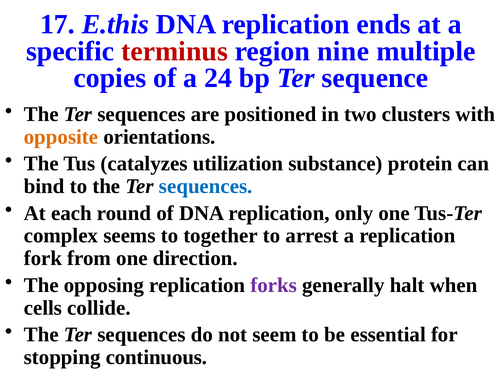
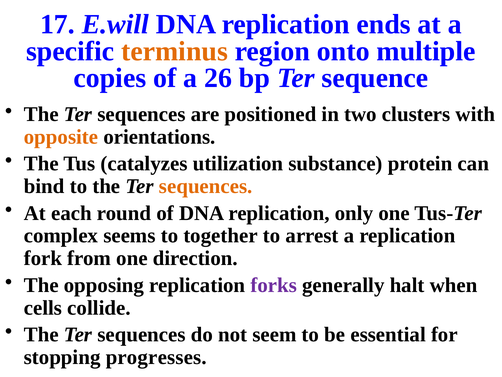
E.this: E.this -> E.will
terminus colour: red -> orange
nine: nine -> onto
24: 24 -> 26
sequences at (206, 186) colour: blue -> orange
continuous: continuous -> progresses
